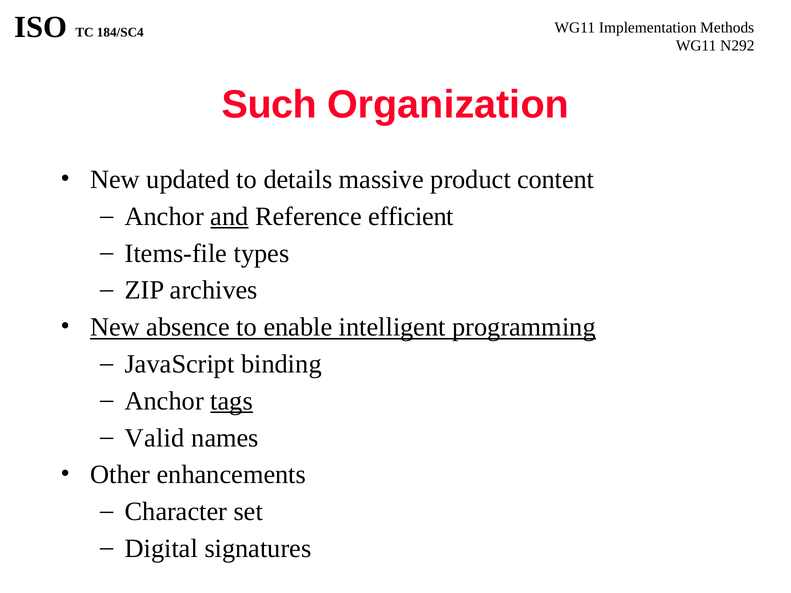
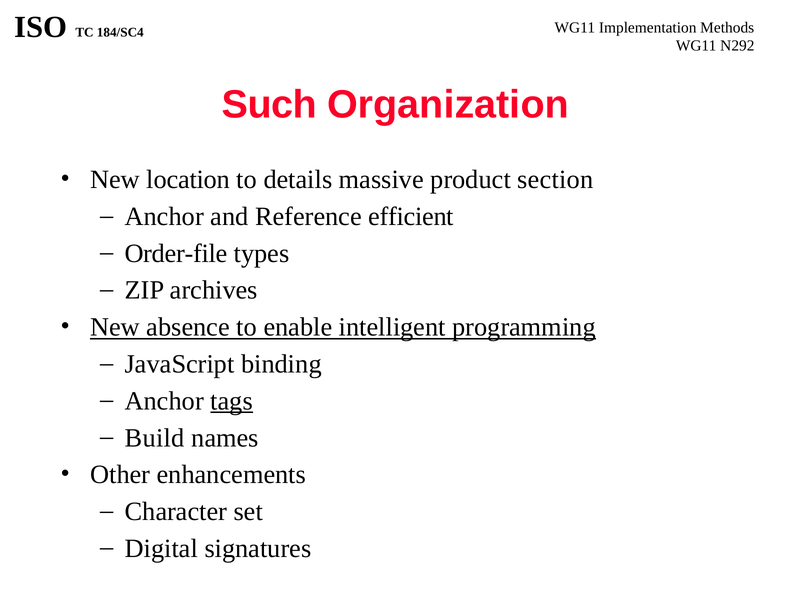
updated: updated -> location
content: content -> section
and underline: present -> none
Items-file: Items-file -> Order-file
Valid: Valid -> Build
